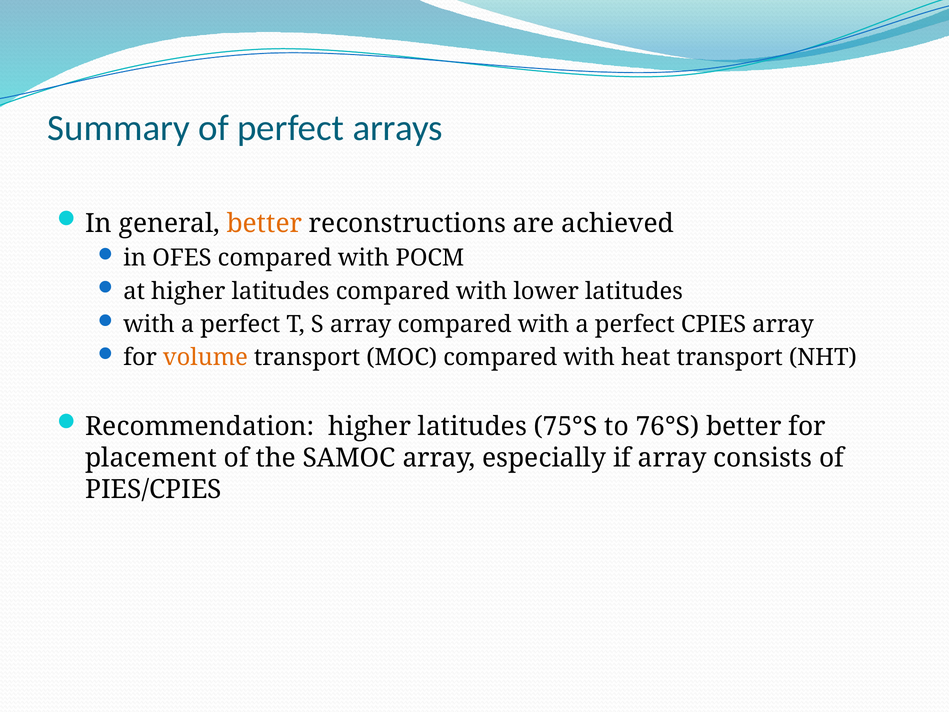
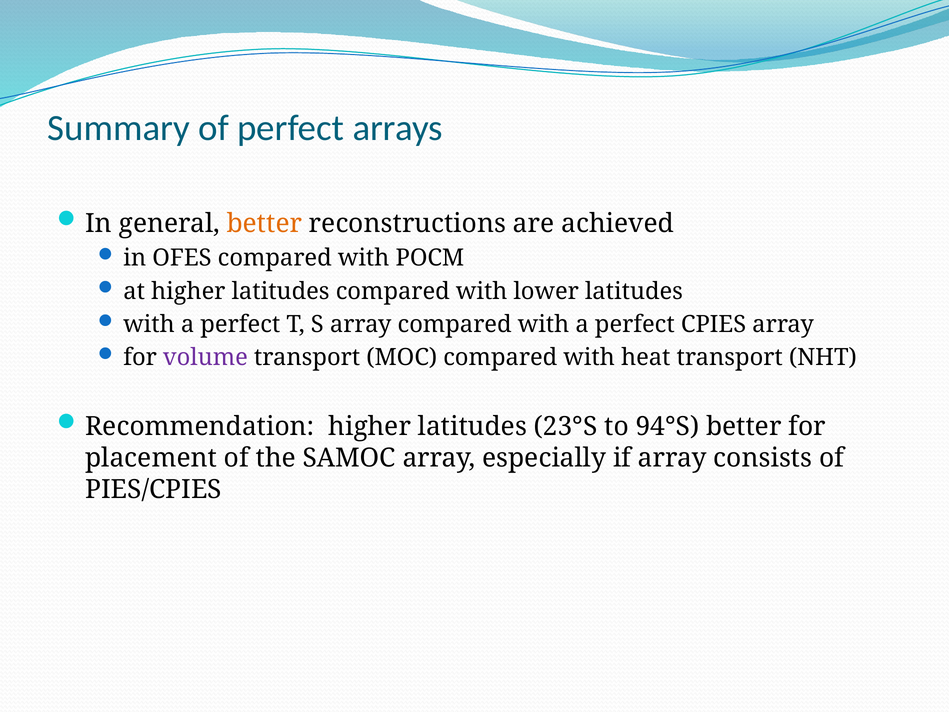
volume colour: orange -> purple
75°S: 75°S -> 23°S
76°S: 76°S -> 94°S
